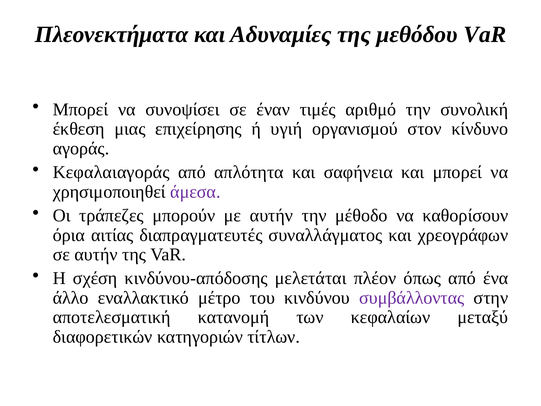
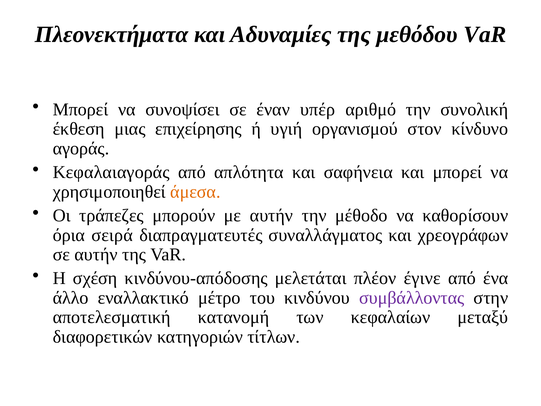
τιμές: τιμές -> υπέρ
άμεσα colour: purple -> orange
αιτίας: αιτίας -> σειρά
όπως: όπως -> έγινε
